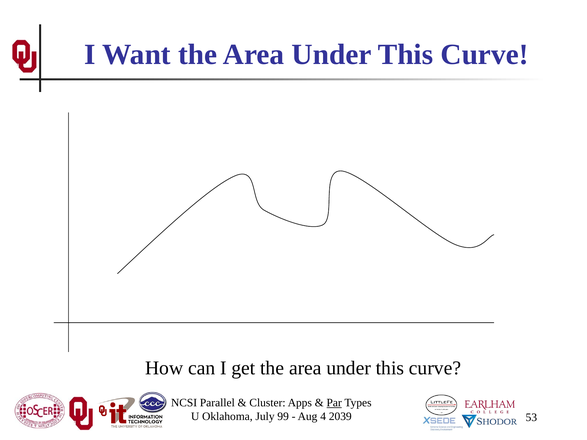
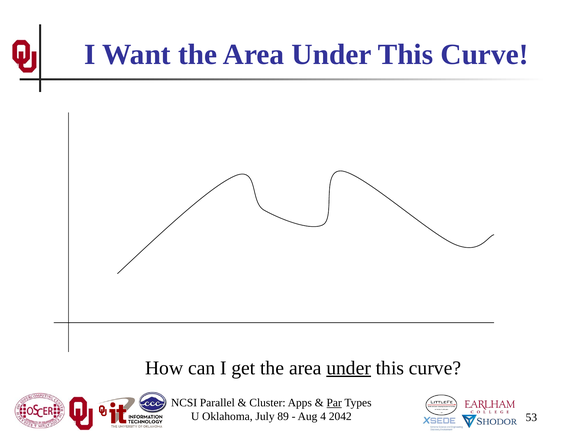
under at (349, 368) underline: none -> present
99: 99 -> 89
2039: 2039 -> 2042
